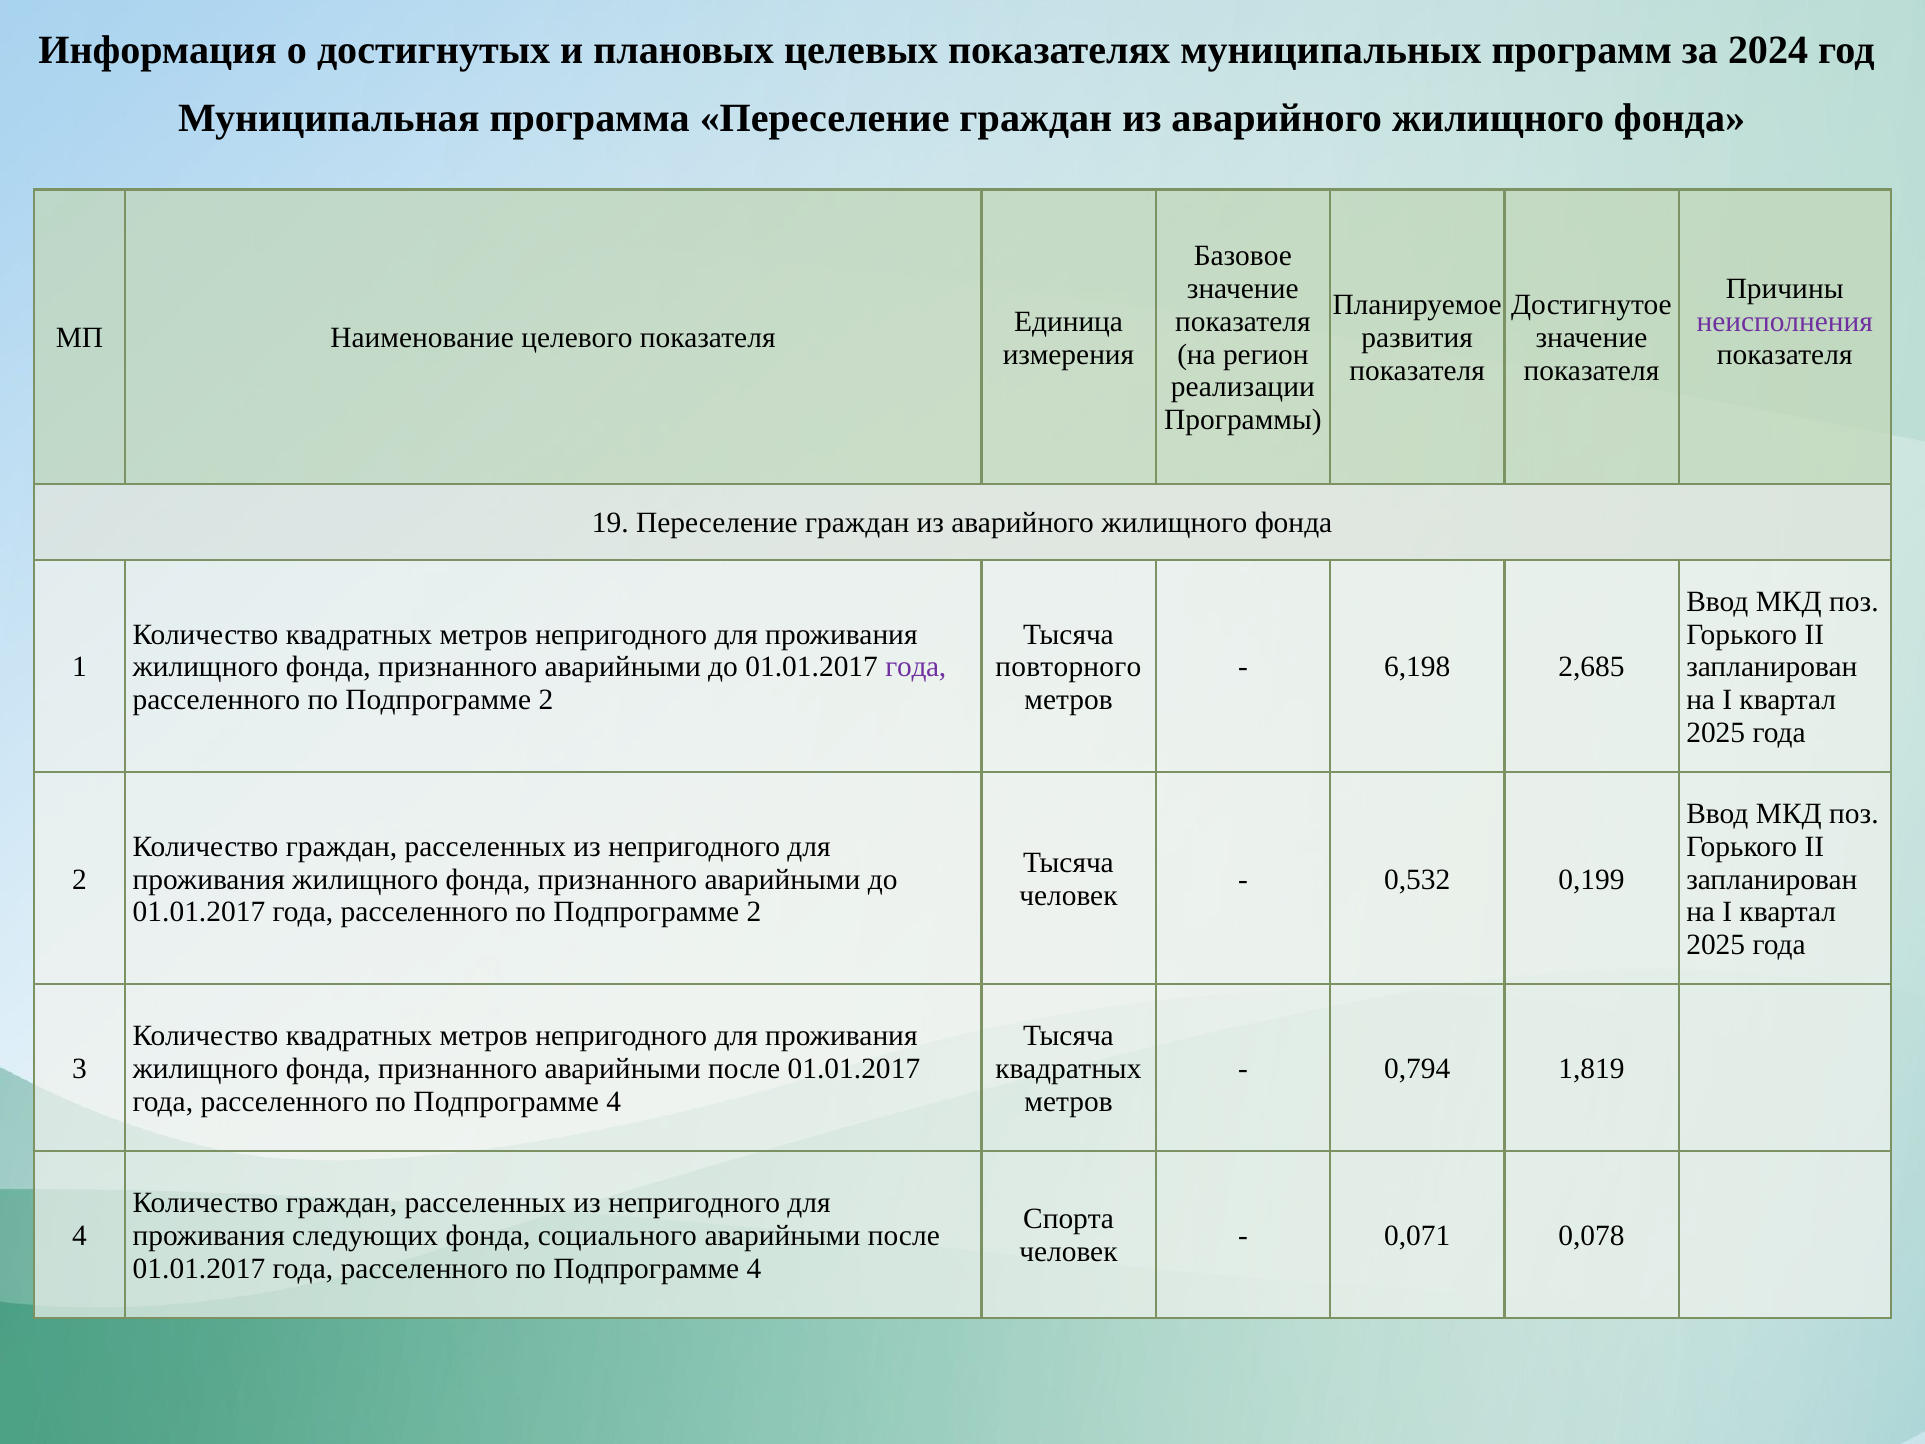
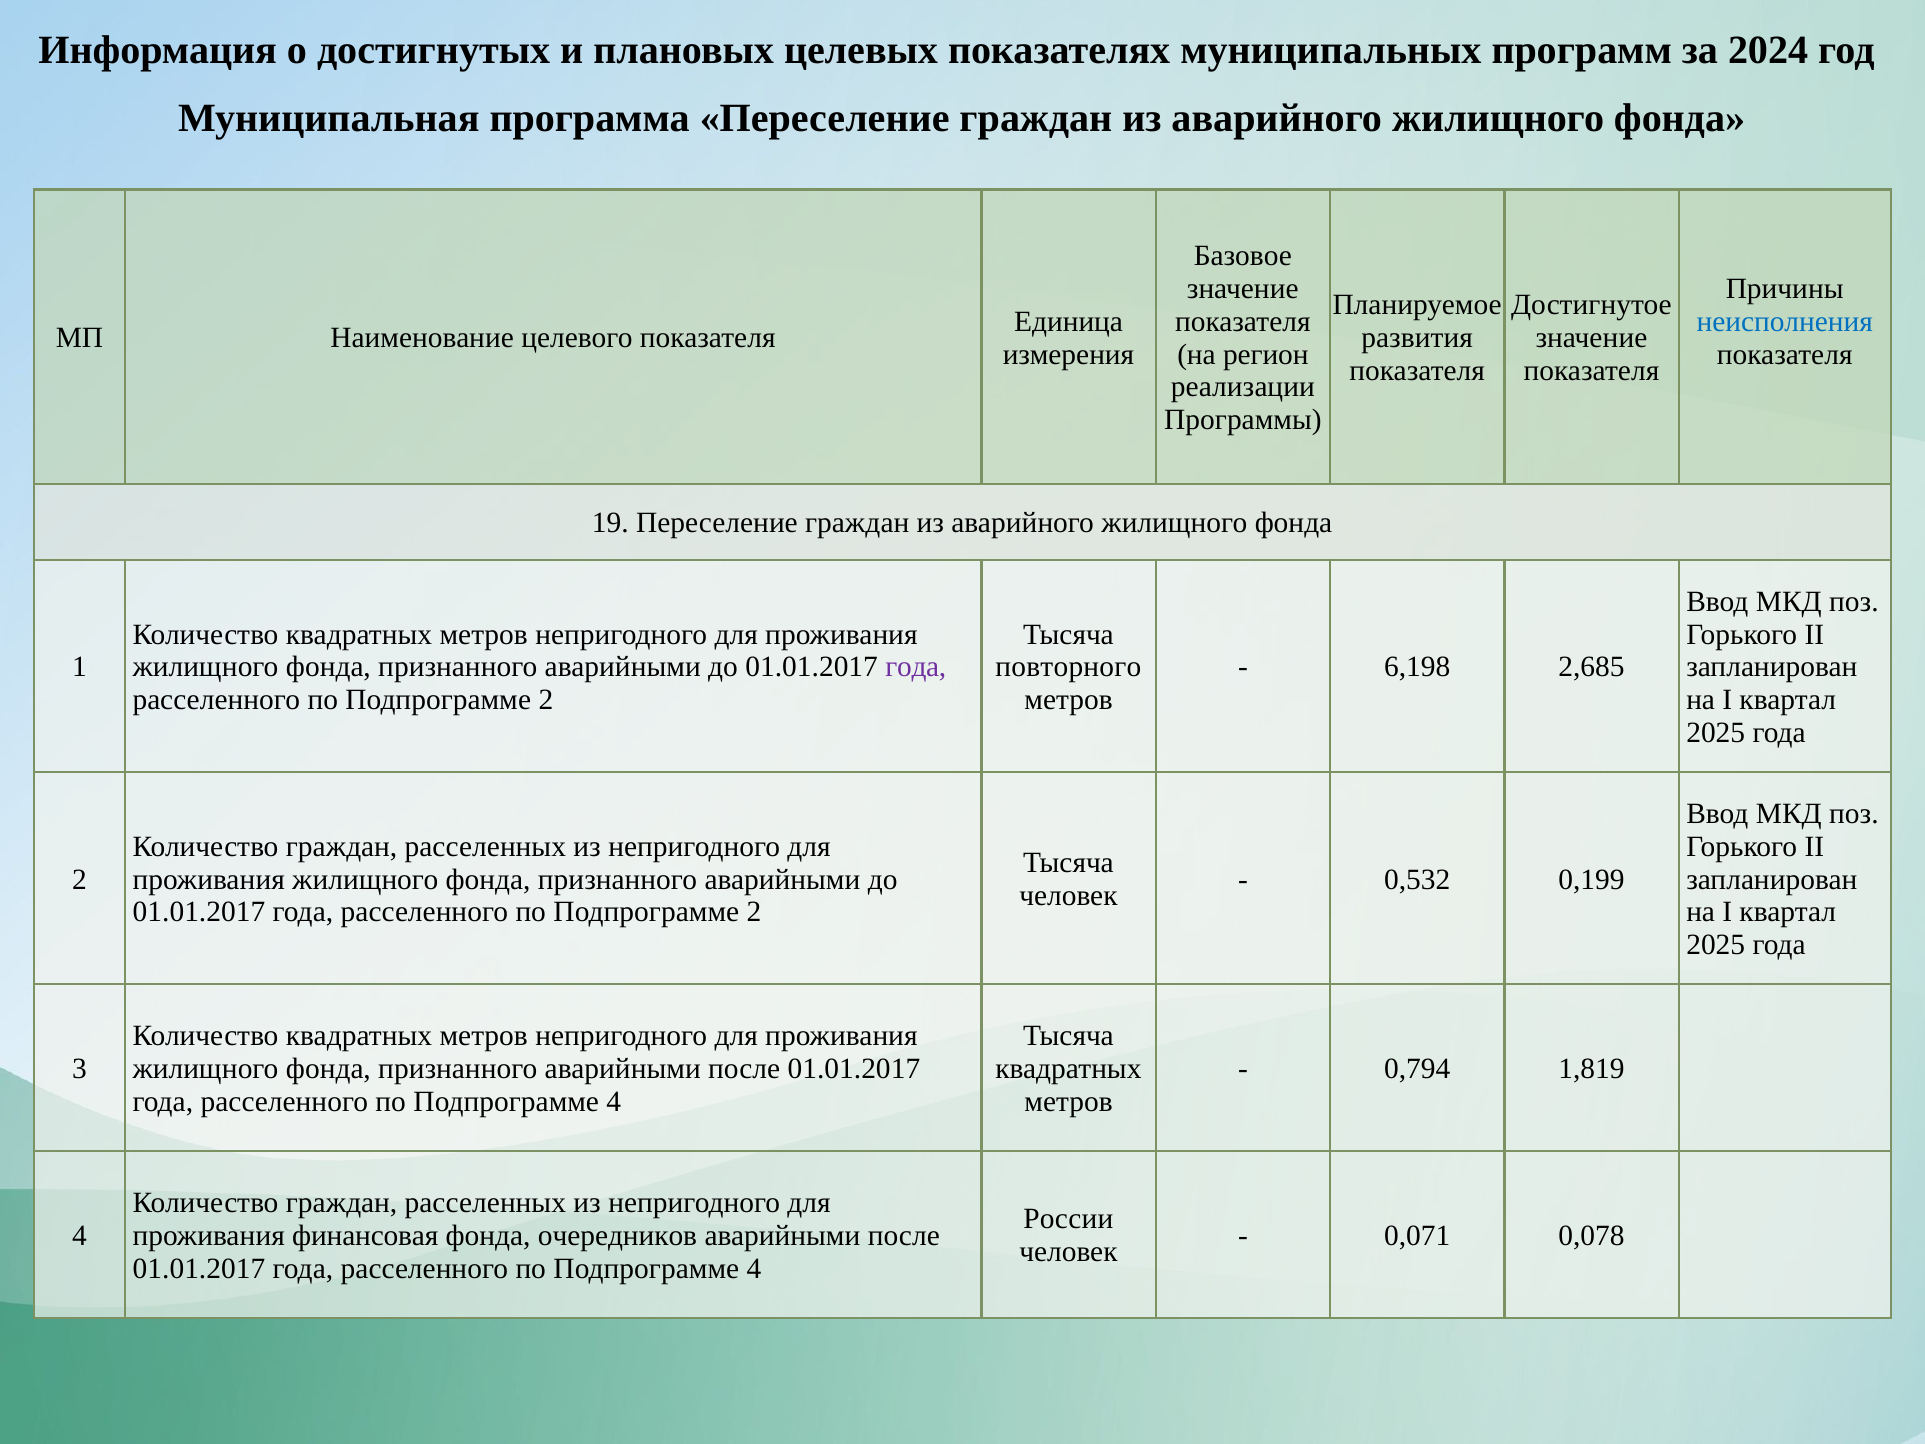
неисполнения colour: purple -> blue
Спорта: Спорта -> России
следующих: следующих -> финансовая
социального: социального -> очередников
